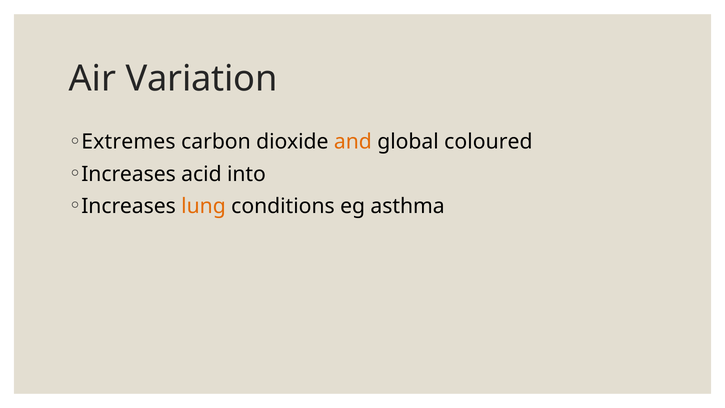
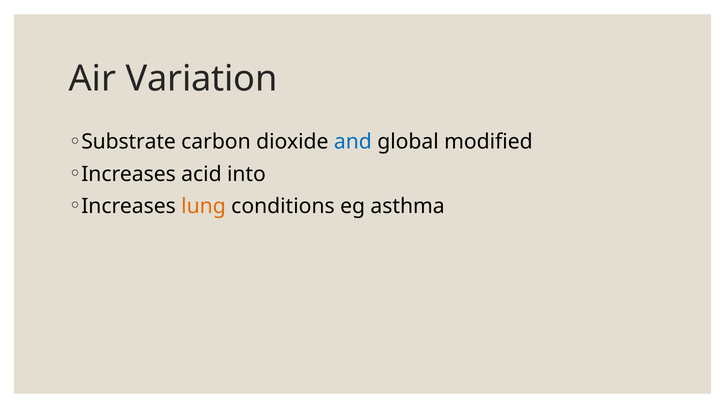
Extremes: Extremes -> Substrate
and colour: orange -> blue
coloured: coloured -> modified
